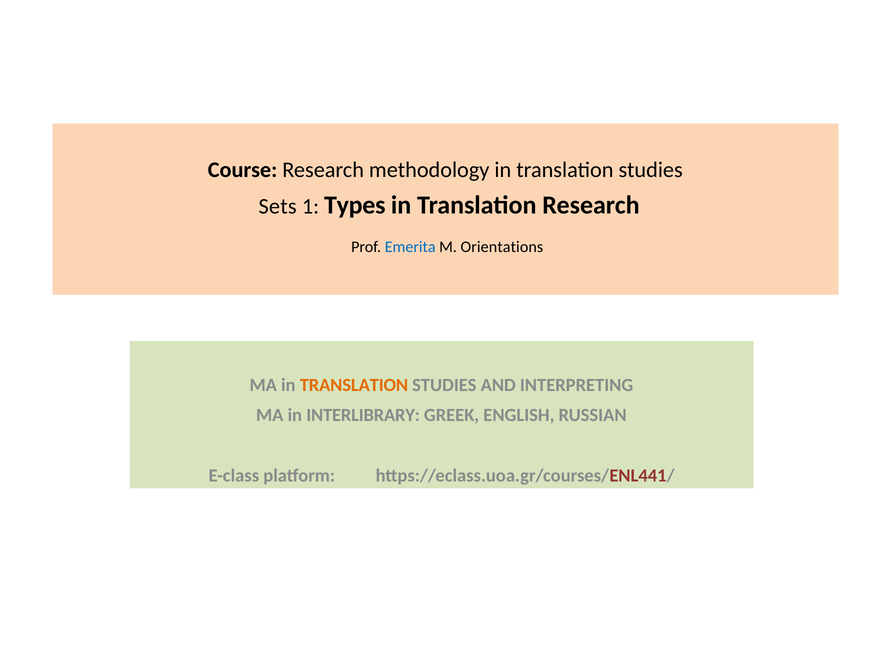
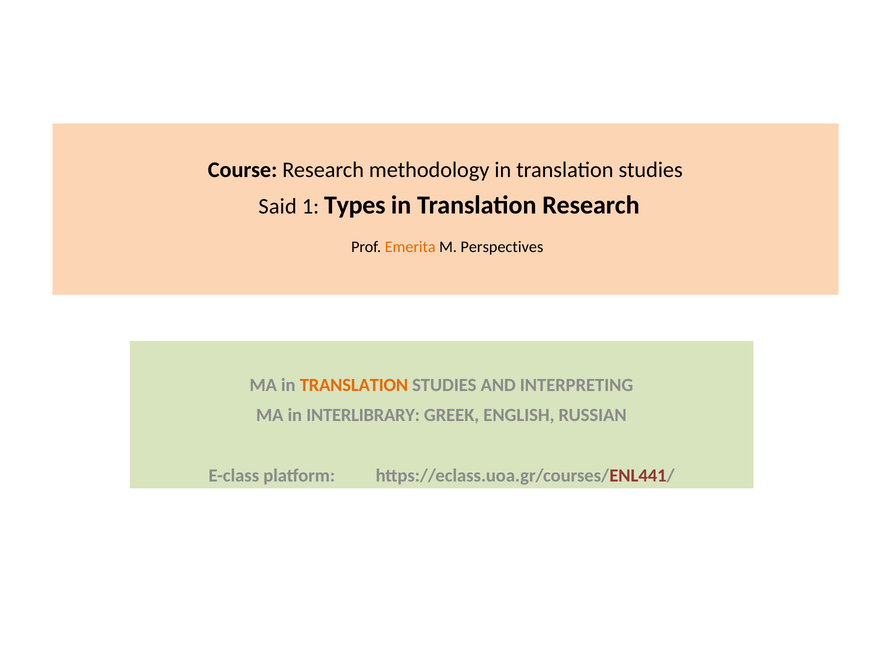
Sets: Sets -> Said
Emerita colour: blue -> orange
Orientations: Orientations -> Perspectives
